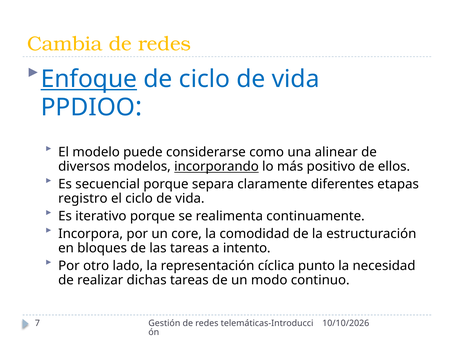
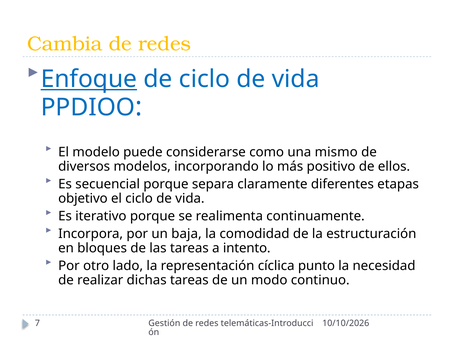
alinear: alinear -> mismo
incorporando underline: present -> none
registro: registro -> objetivo
core: core -> baja
